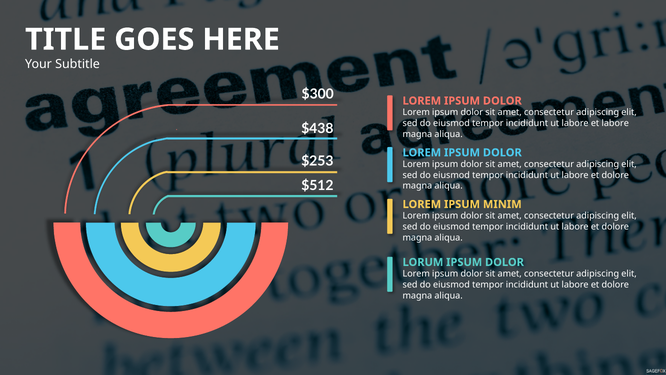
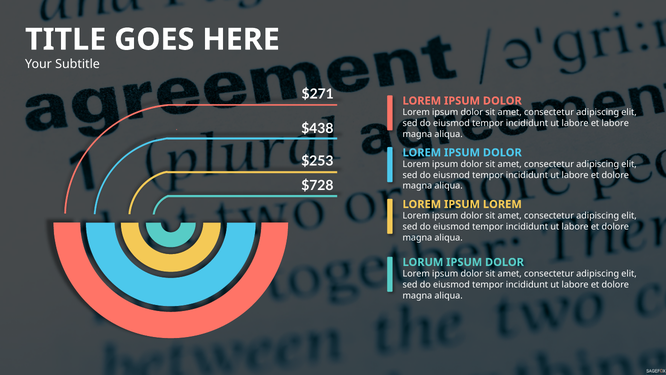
$300: $300 -> $271
$512: $512 -> $728
IPSUM MINIM: MINIM -> LOREM
